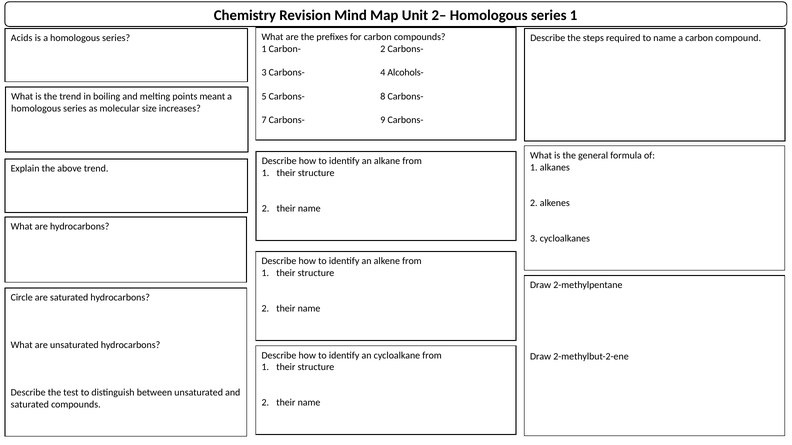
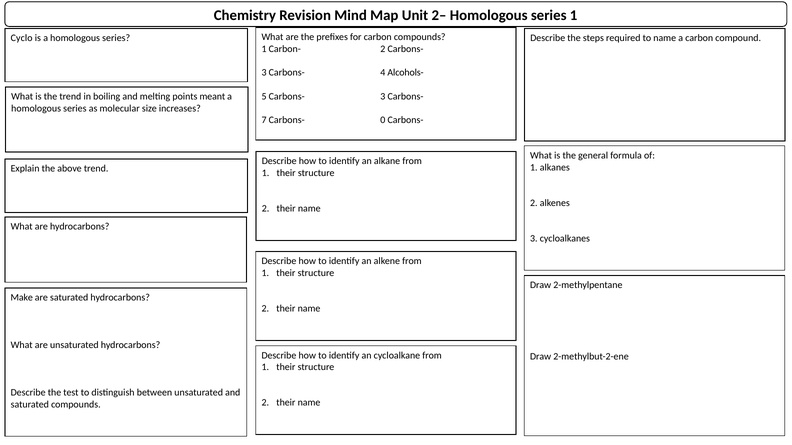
Acids: Acids -> Cyclo
5 Carbons- 8: 8 -> 3
9: 9 -> 0
Circle: Circle -> Make
